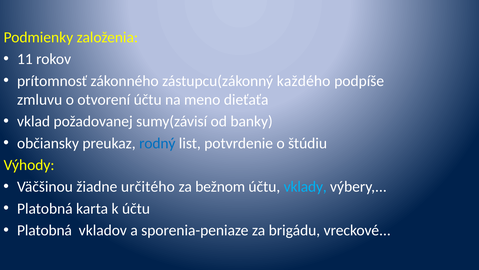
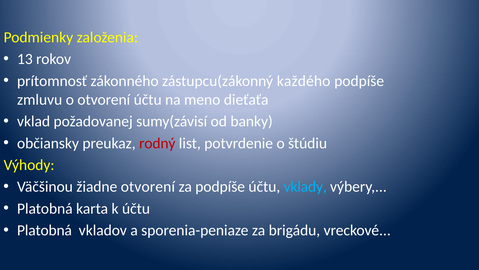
11: 11 -> 13
rodný colour: blue -> red
žiadne určitého: určitého -> otvorení
za bežnom: bežnom -> podpíše
